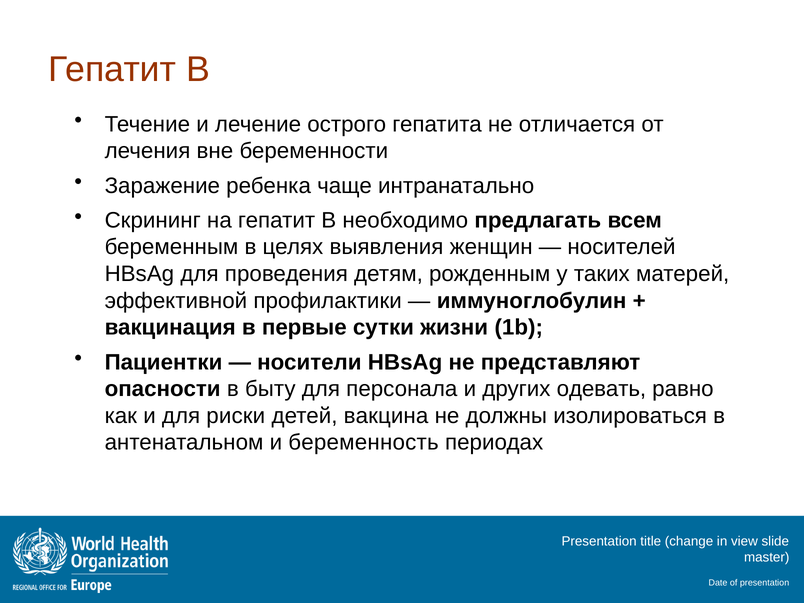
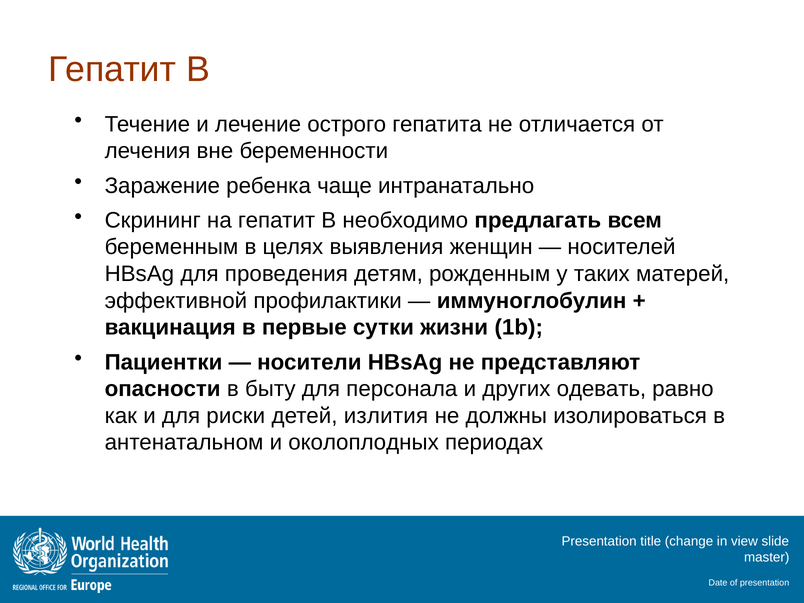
вакцина: вакцина -> излития
беременность: беременность -> околоплодных
